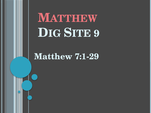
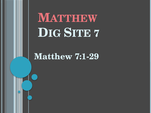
9: 9 -> 7
